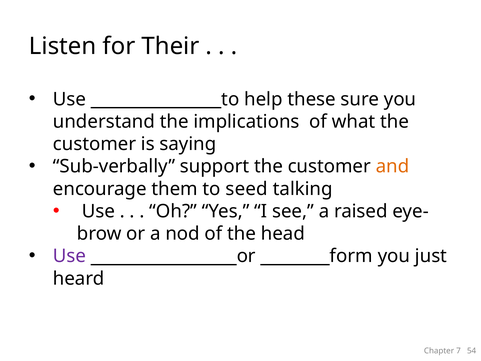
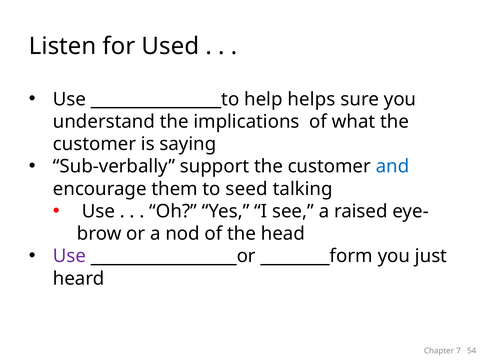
Their: Their -> Used
these: these -> helps
and colour: orange -> blue
